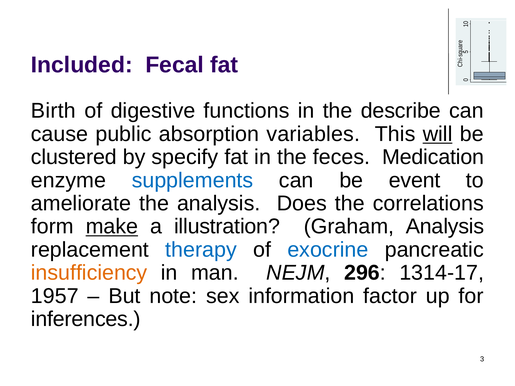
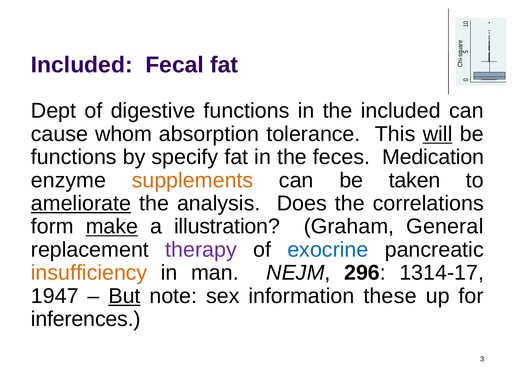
Birth: Birth -> Dept
the describe: describe -> included
public: public -> whom
variables: variables -> tolerance
clustered at (74, 157): clustered -> functions
supplements colour: blue -> orange
event: event -> taken
ameliorate underline: none -> present
Graham Analysis: Analysis -> General
therapy colour: blue -> purple
1957: 1957 -> 1947
But underline: none -> present
factor: factor -> these
